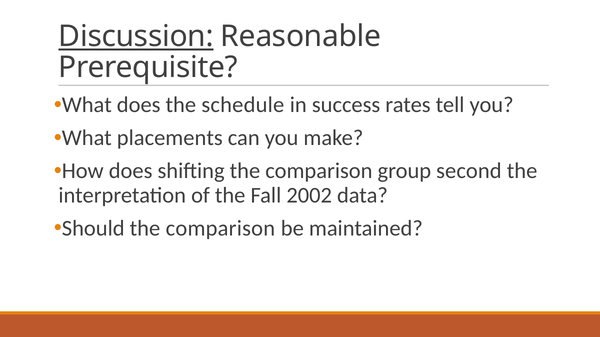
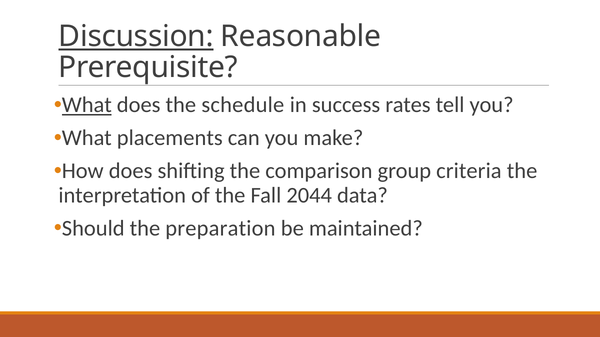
What at (87, 105) underline: none -> present
second: second -> criteria
2002: 2002 -> 2044
Should the comparison: comparison -> preparation
